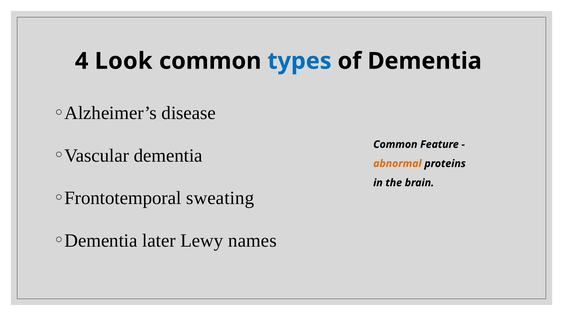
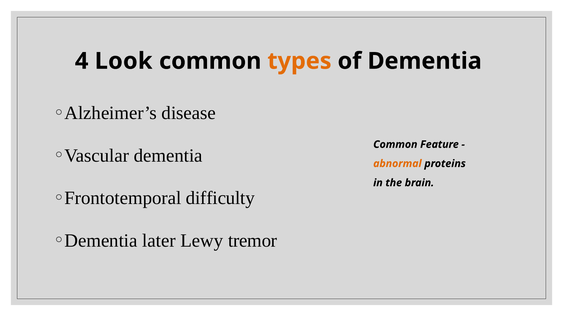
types colour: blue -> orange
sweating: sweating -> difficulty
names: names -> tremor
